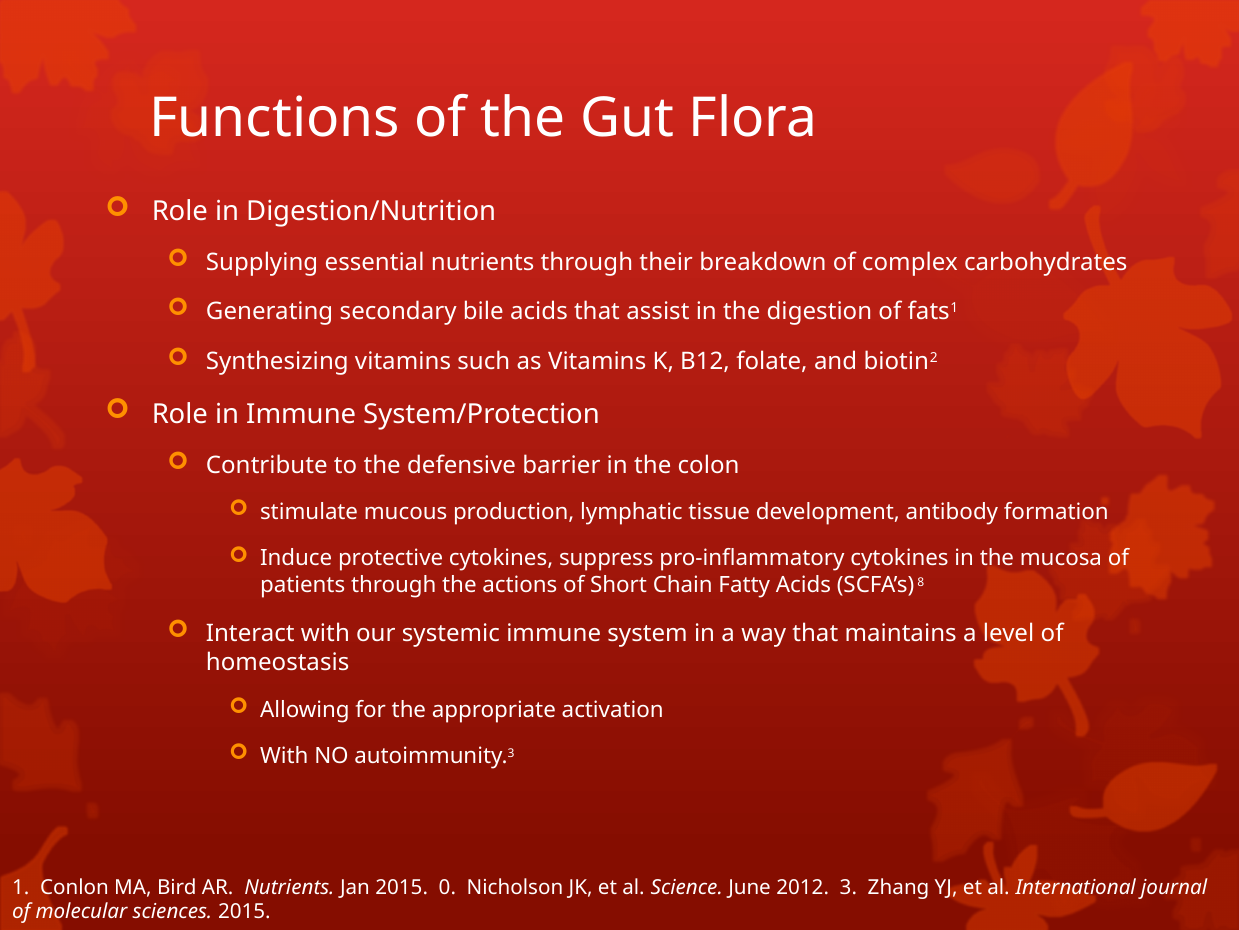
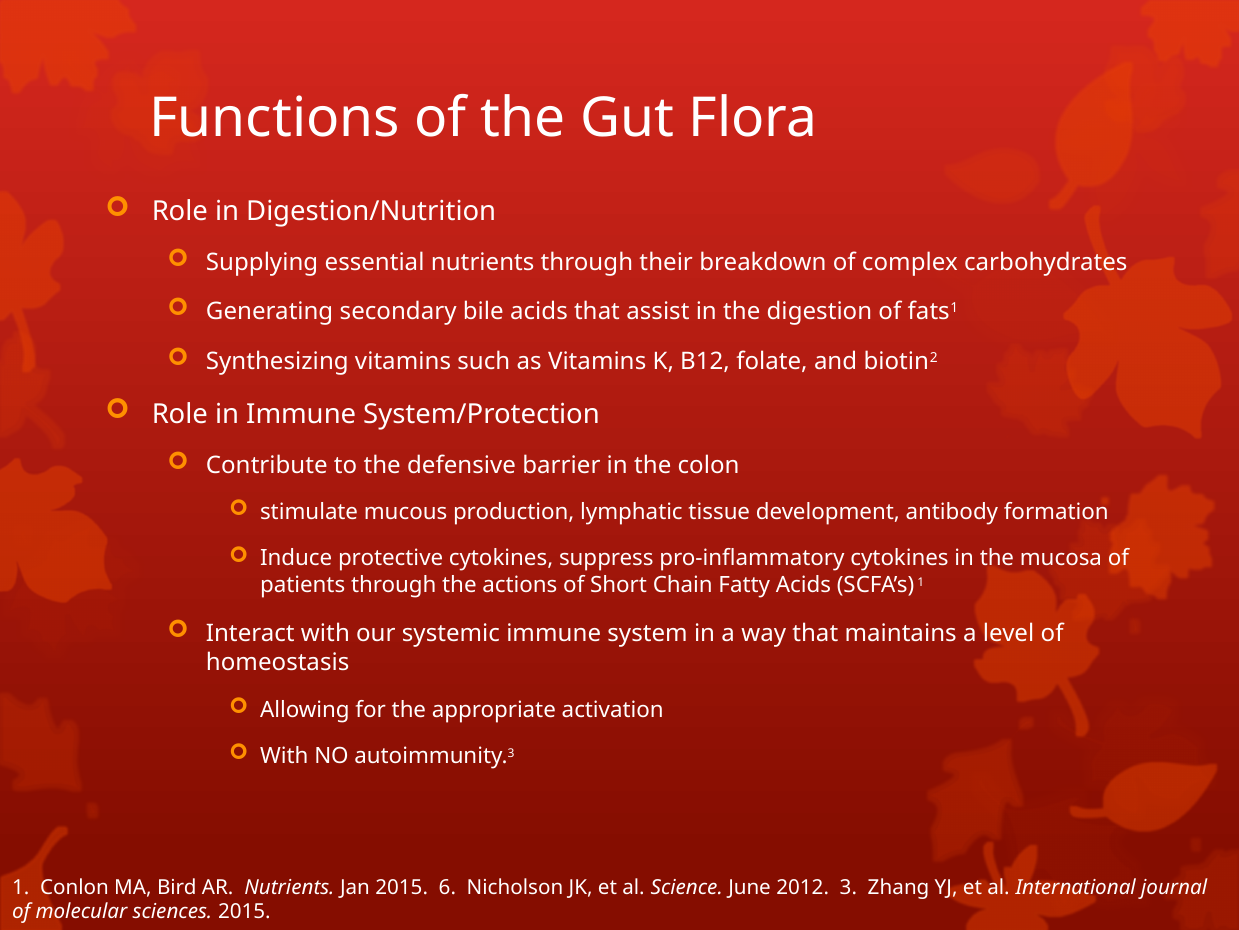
SCFA’s 8: 8 -> 1
0: 0 -> 6
